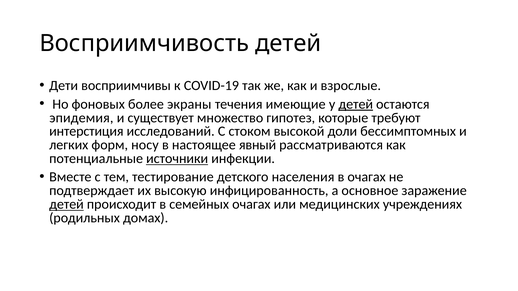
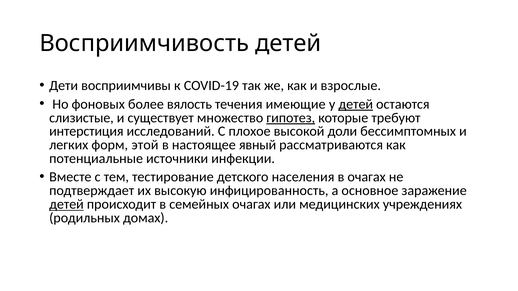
экраны: экраны -> вялость
эпидемия: эпидемия -> слизистые
гипотез underline: none -> present
стоком: стоком -> плохое
носу: носу -> этой
источники underline: present -> none
